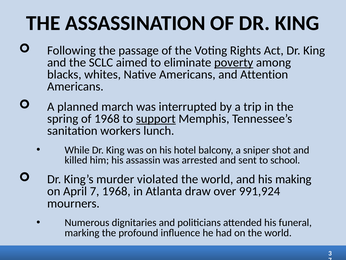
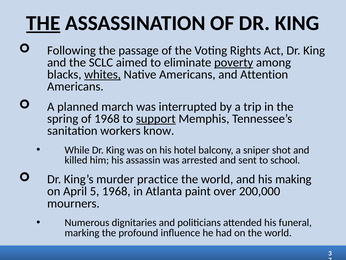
THE at (43, 23) underline: none -> present
whites underline: none -> present
lunch: lunch -> know
violated: violated -> practice
April 7: 7 -> 5
draw: draw -> paint
991,924: 991,924 -> 200,000
